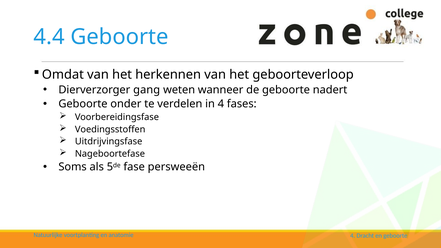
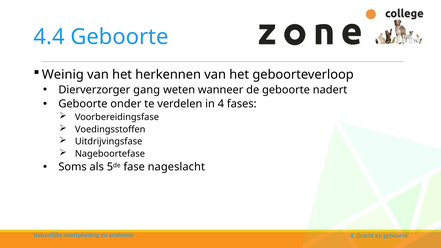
Omdat: Omdat -> Weinig
persweeën: persweeën -> nageslacht
